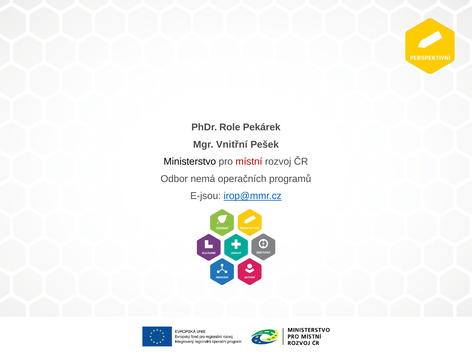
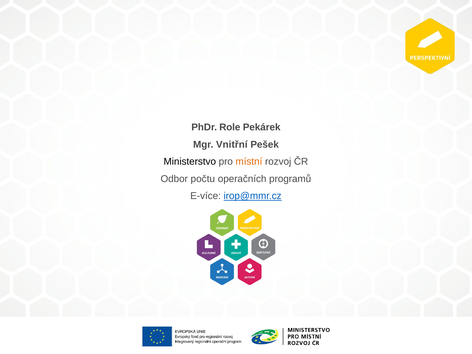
místní colour: red -> orange
nemá: nemá -> počtu
E-jsou: E-jsou -> E-více
